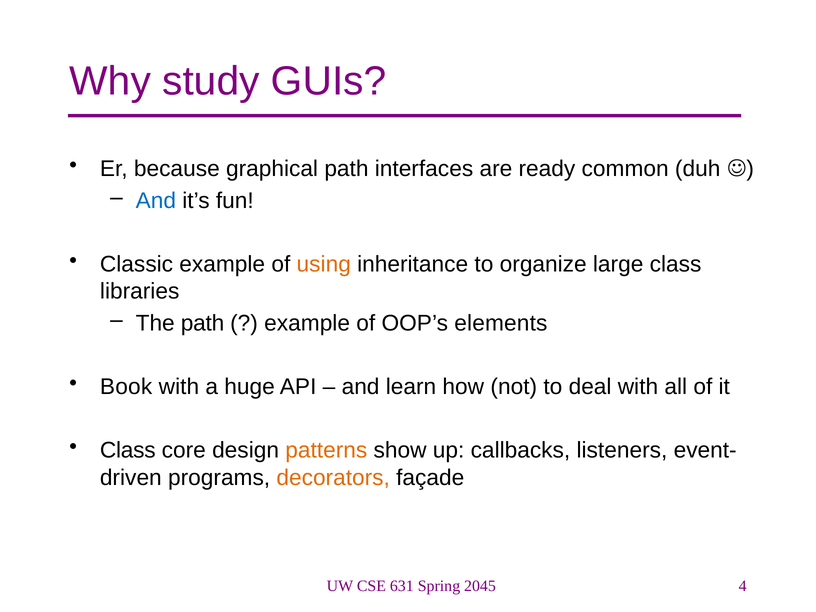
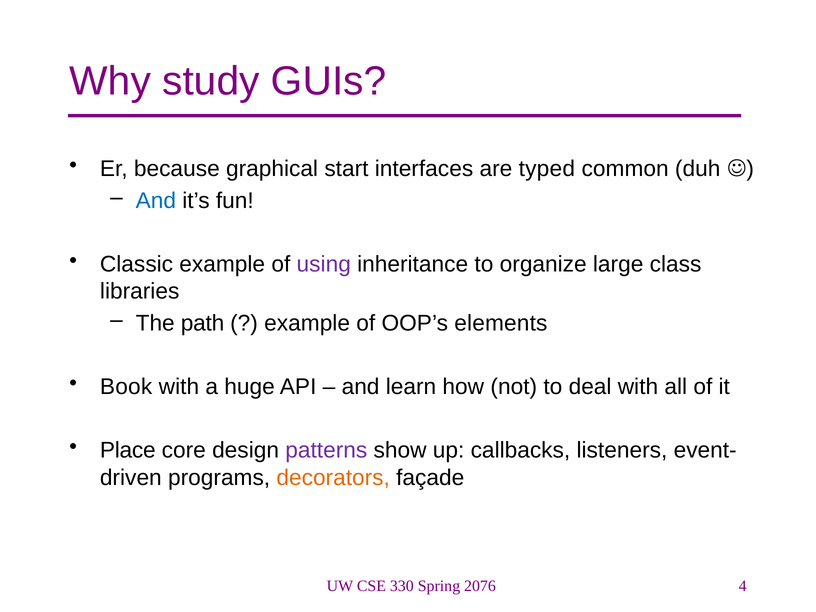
graphical path: path -> start
ready: ready -> typed
using colour: orange -> purple
Class at (128, 450): Class -> Place
patterns colour: orange -> purple
631: 631 -> 330
2045: 2045 -> 2076
